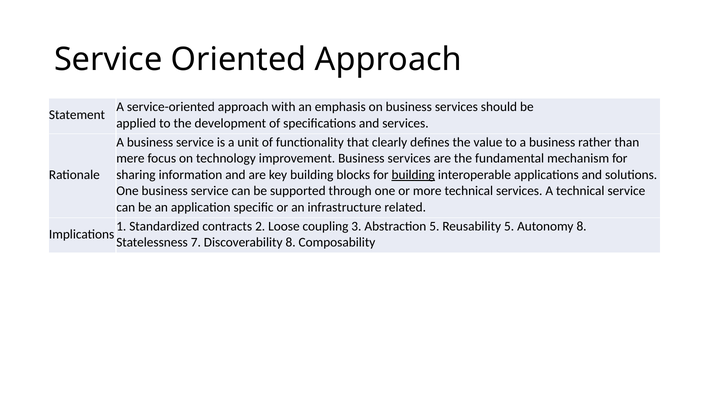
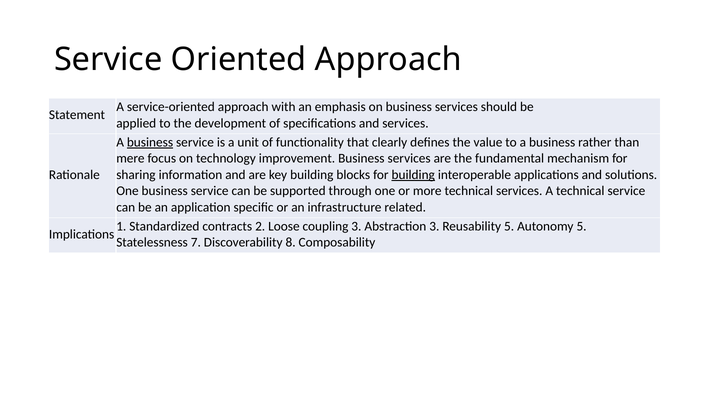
business at (150, 142) underline: none -> present
Abstraction 5: 5 -> 3
Autonomy 8: 8 -> 5
